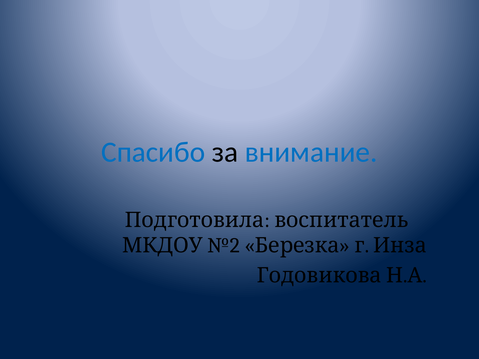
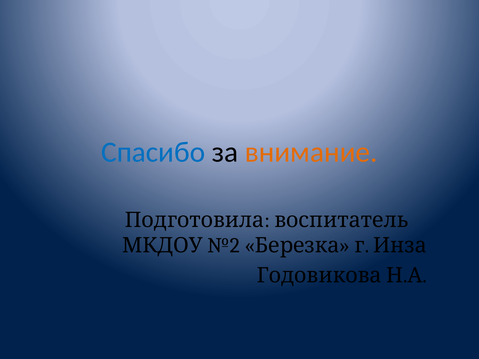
внимание colour: blue -> orange
